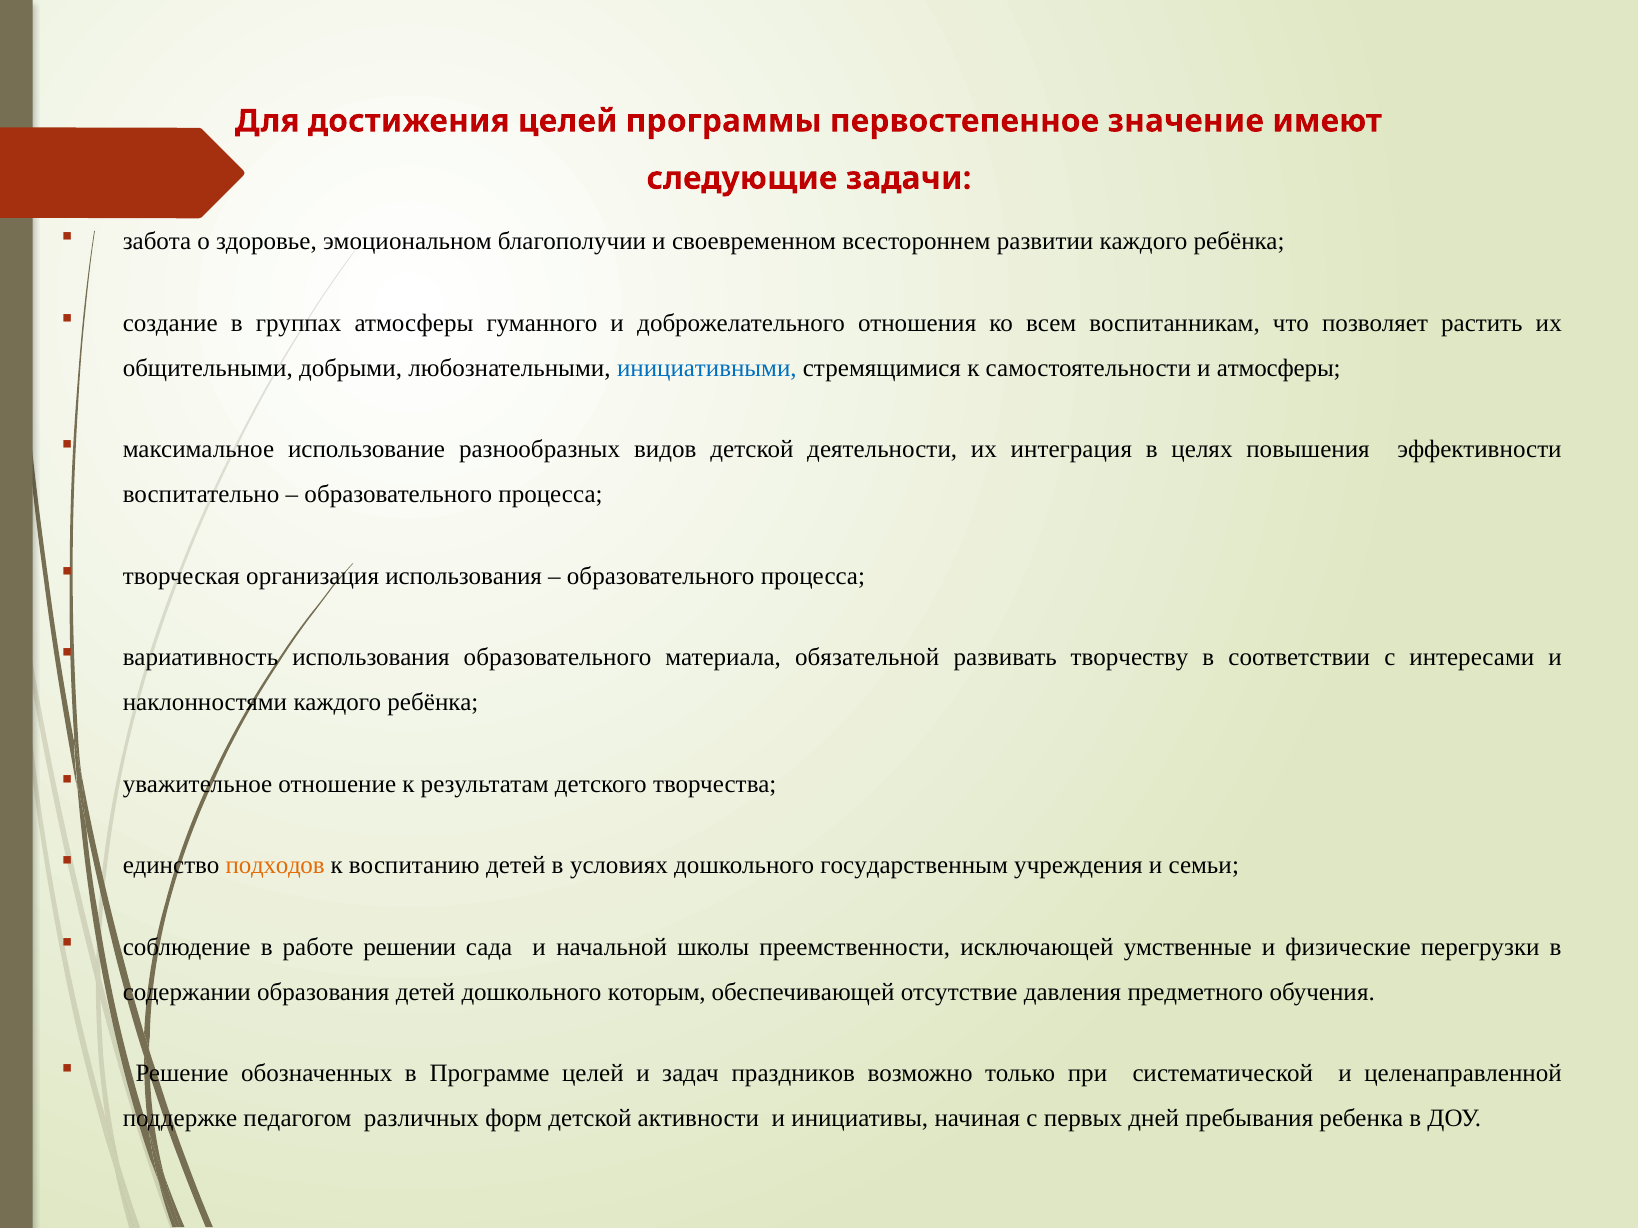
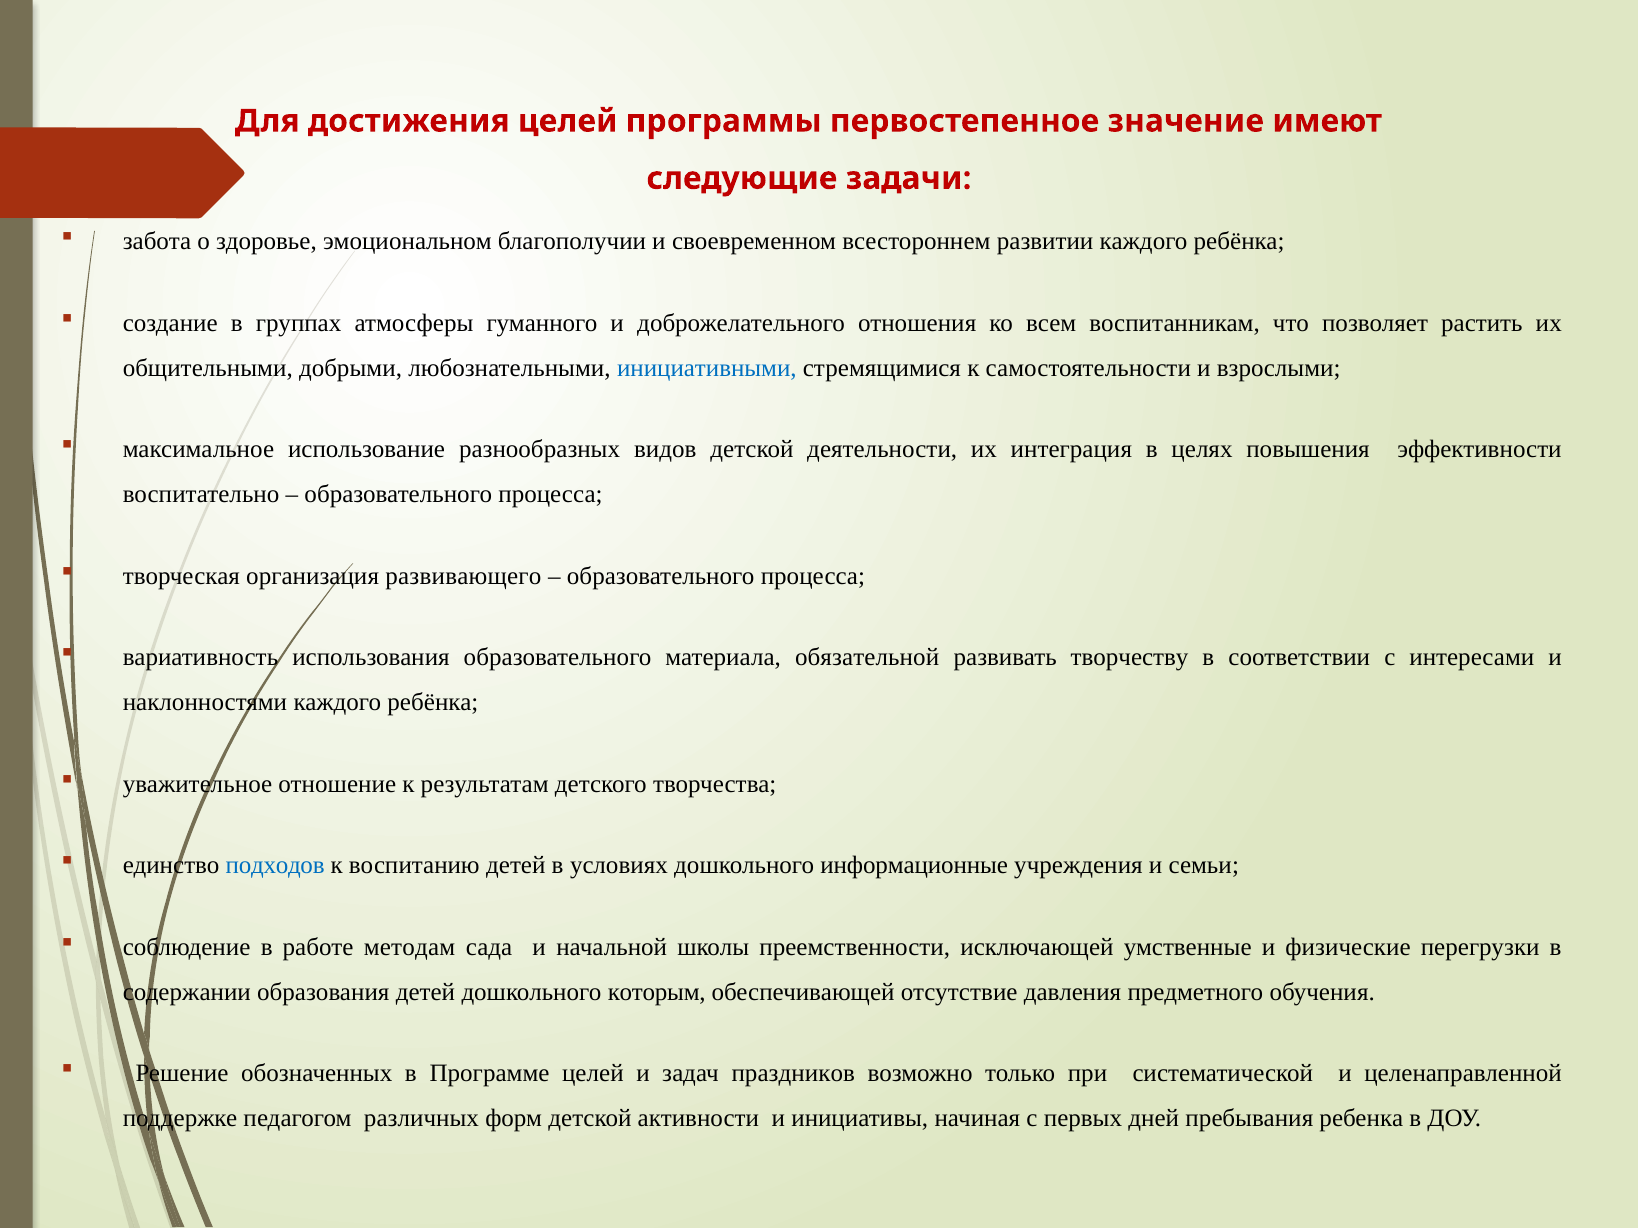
и атмосферы: атмосферы -> взрослыми
организация использования: использования -> развивающего
подходов colour: orange -> blue
государственным: государственным -> информационные
решении: решении -> методам
